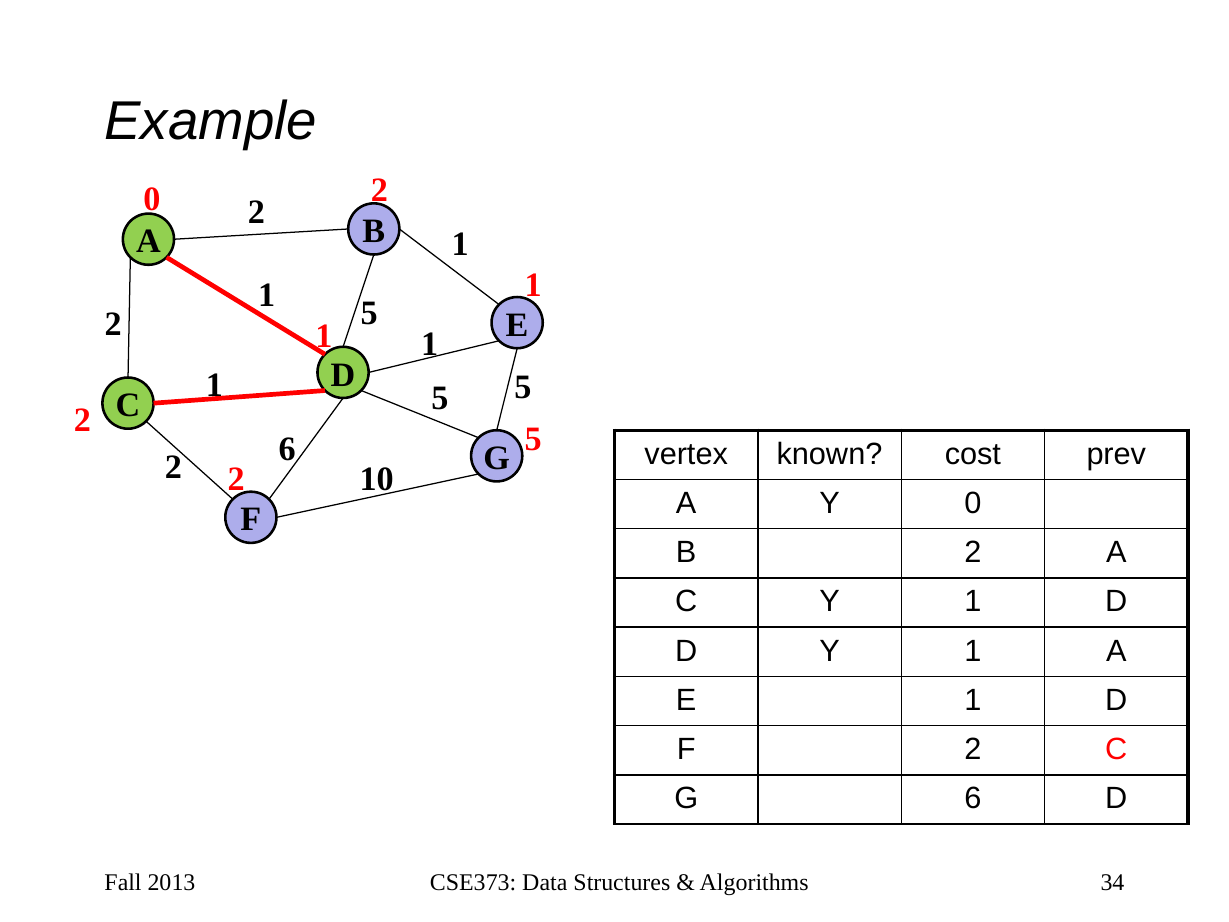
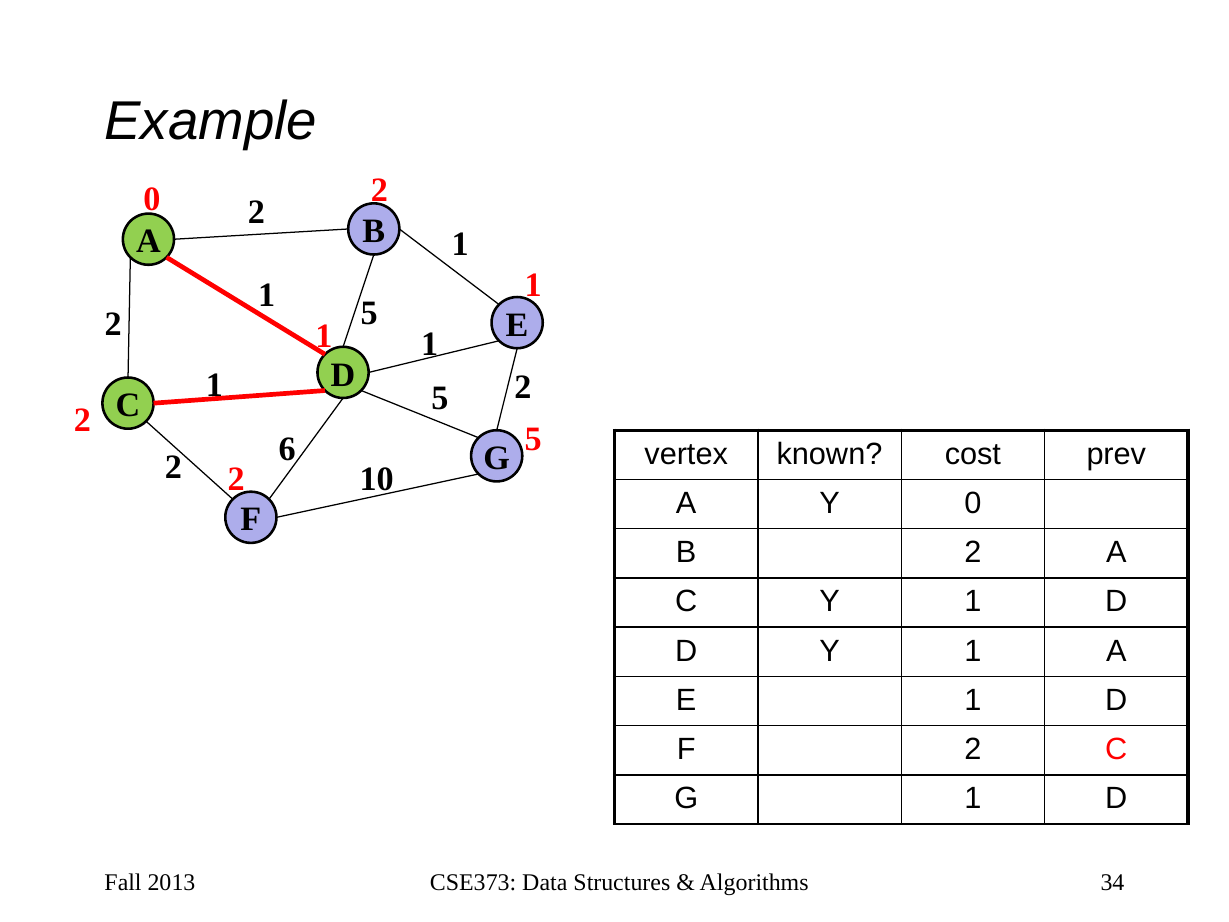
5 at (523, 387): 5 -> 2
G 6: 6 -> 1
